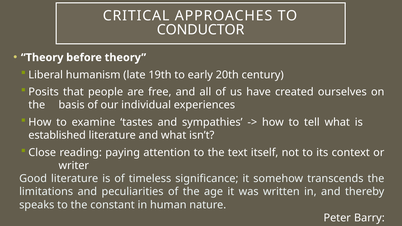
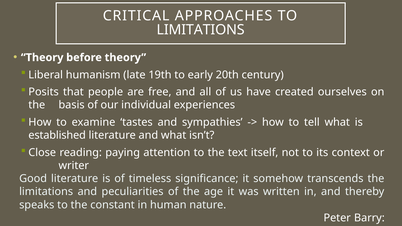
CONDUCTOR at (201, 30): CONDUCTOR -> LIMITATIONS
